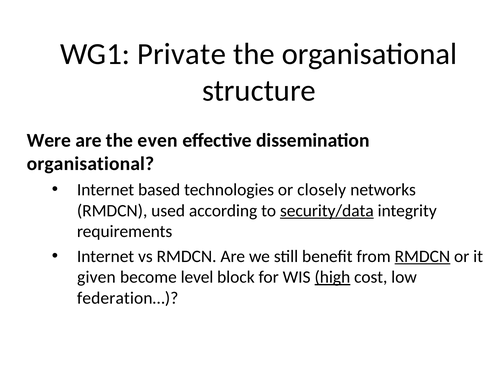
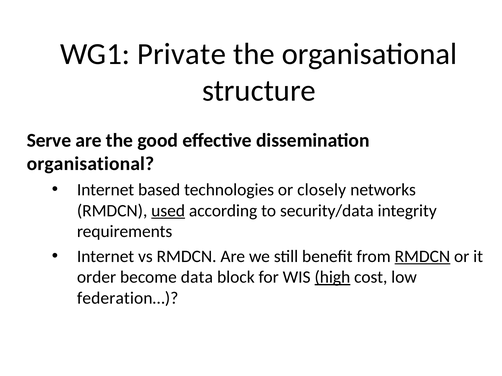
Were: Were -> Serve
even: even -> good
used underline: none -> present
security/data underline: present -> none
given: given -> order
level: level -> data
